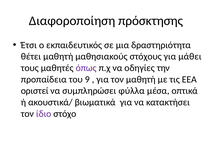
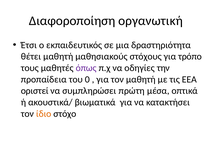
πρόσκτησης: πρόσκτησης -> οργανωτική
μάθει: μάθει -> τρόπο
9: 9 -> 0
φύλλα: φύλλα -> πρώτη
ίδιο colour: purple -> orange
